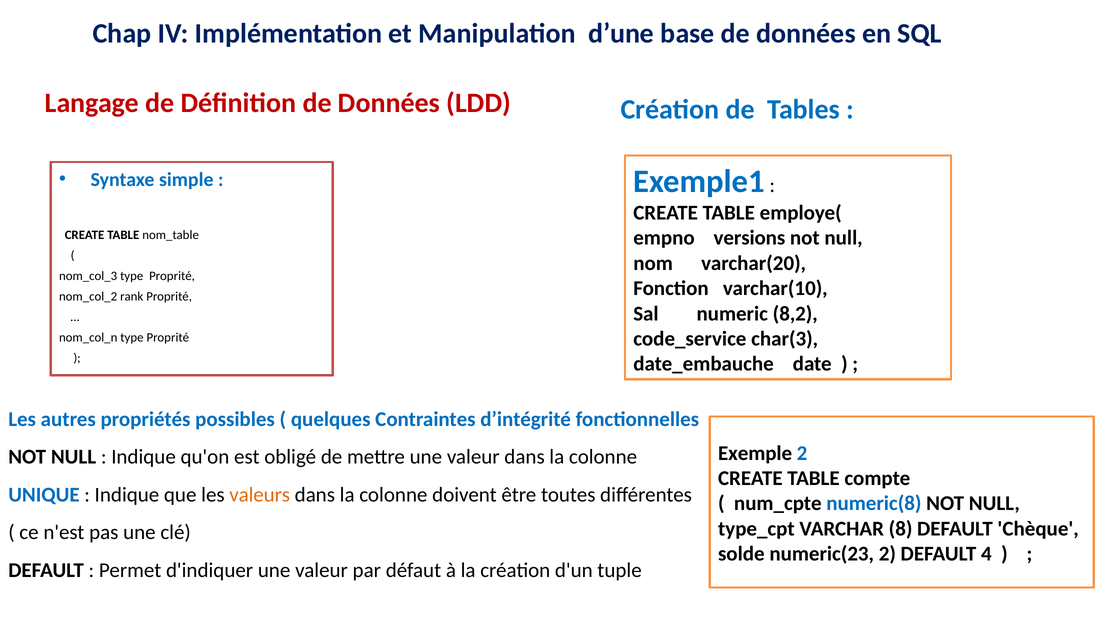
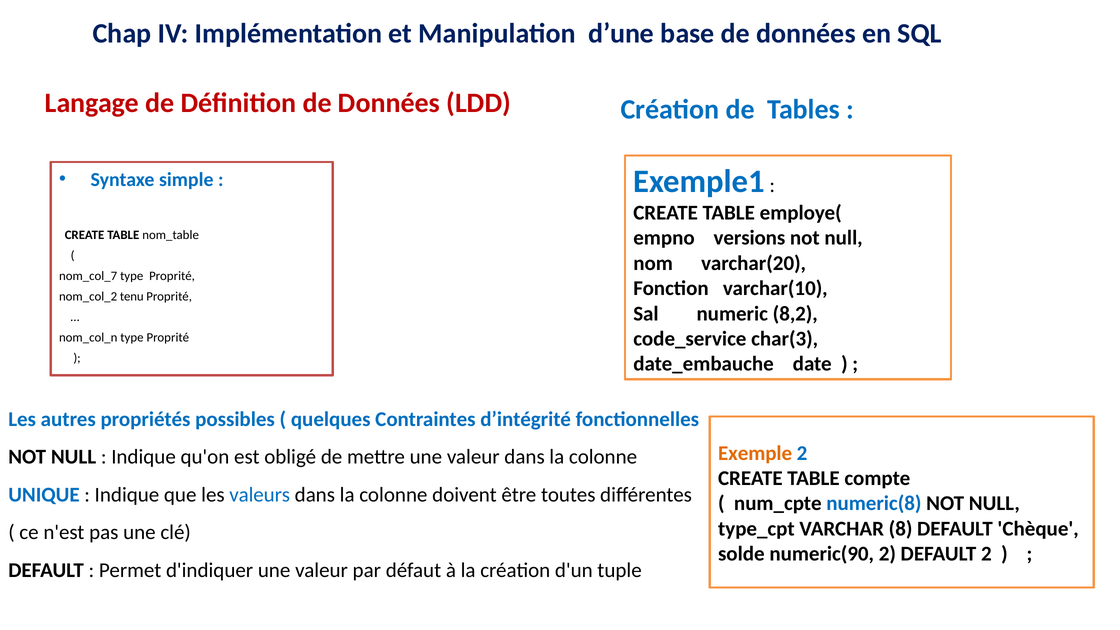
nom_col_3: nom_col_3 -> nom_col_7
rank: rank -> tenu
Exemple colour: black -> orange
valeurs colour: orange -> blue
numeric(23: numeric(23 -> numeric(90
DEFAULT 4: 4 -> 2
